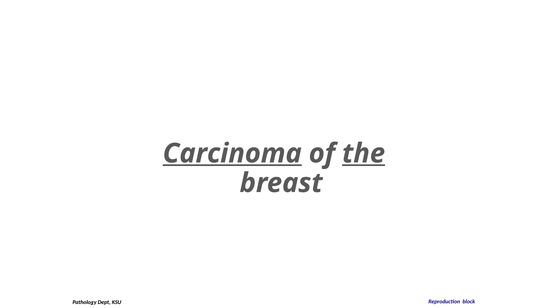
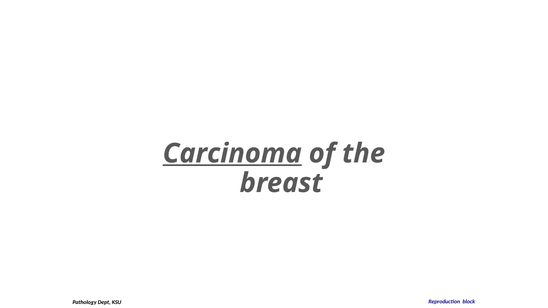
the underline: present -> none
